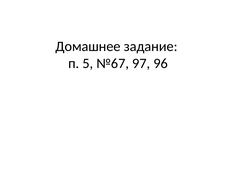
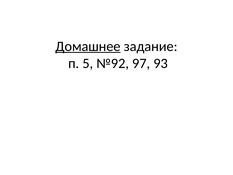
Домашнее underline: none -> present
№67: №67 -> №92
96: 96 -> 93
